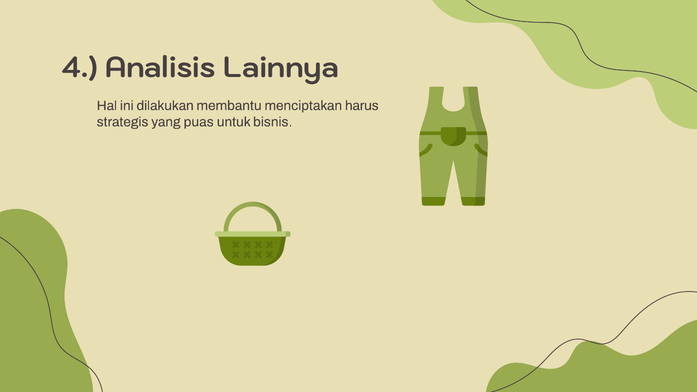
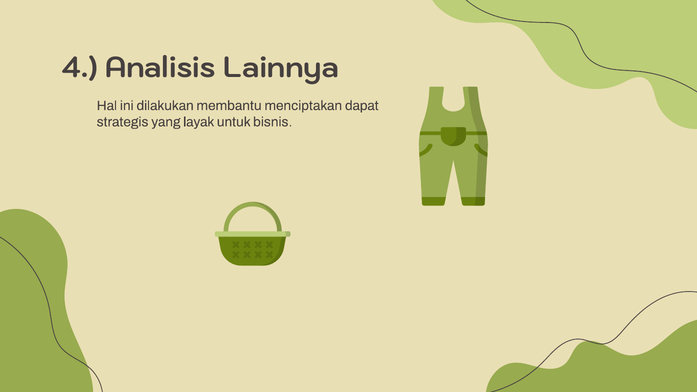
harus: harus -> dapat
puas: puas -> layak
